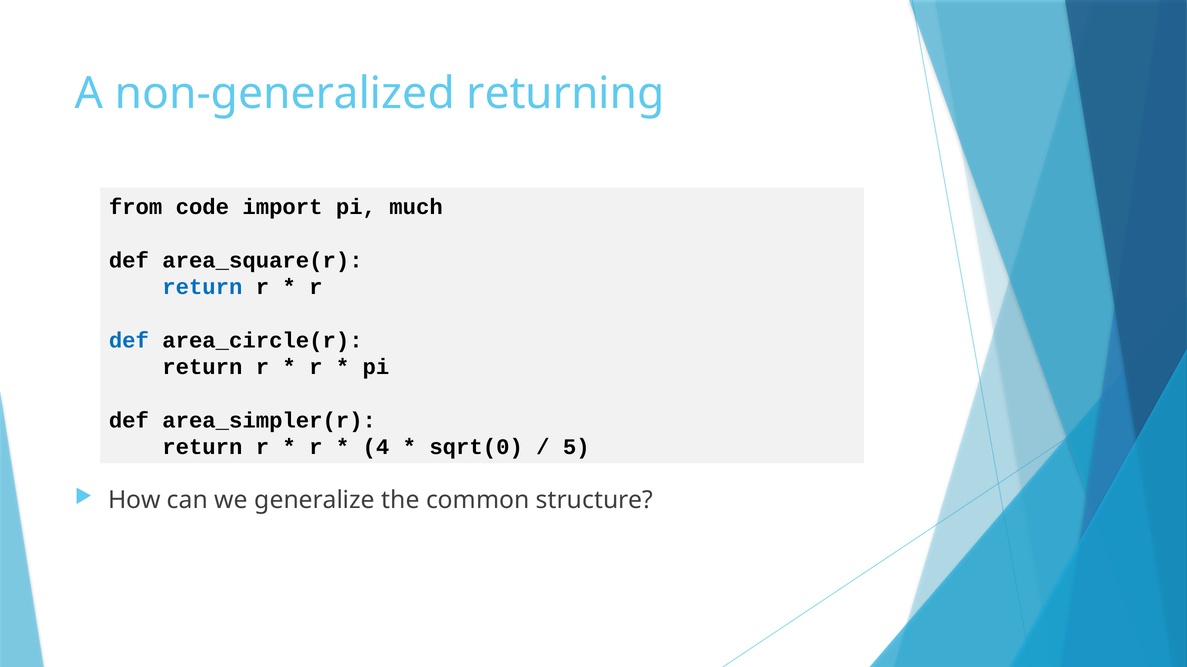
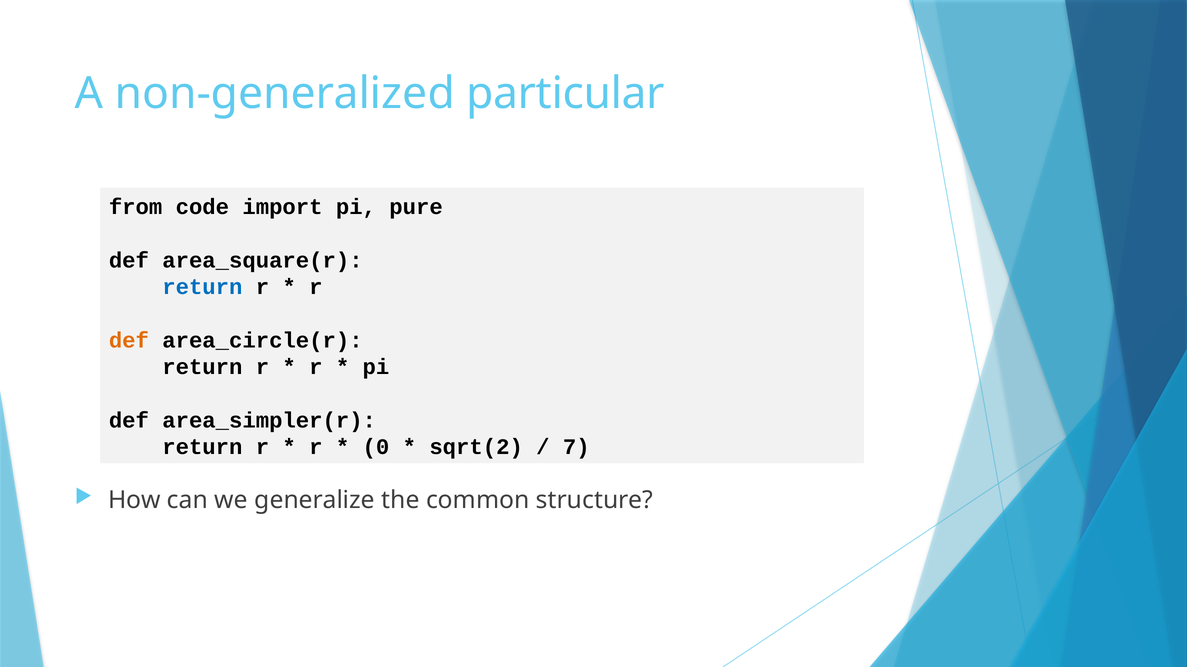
returning: returning -> particular
much: much -> pure
def at (129, 341) colour: blue -> orange
4: 4 -> 0
sqrt(0: sqrt(0 -> sqrt(2
5: 5 -> 7
